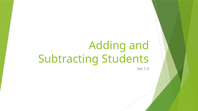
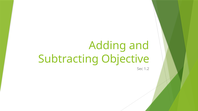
Students: Students -> Objective
